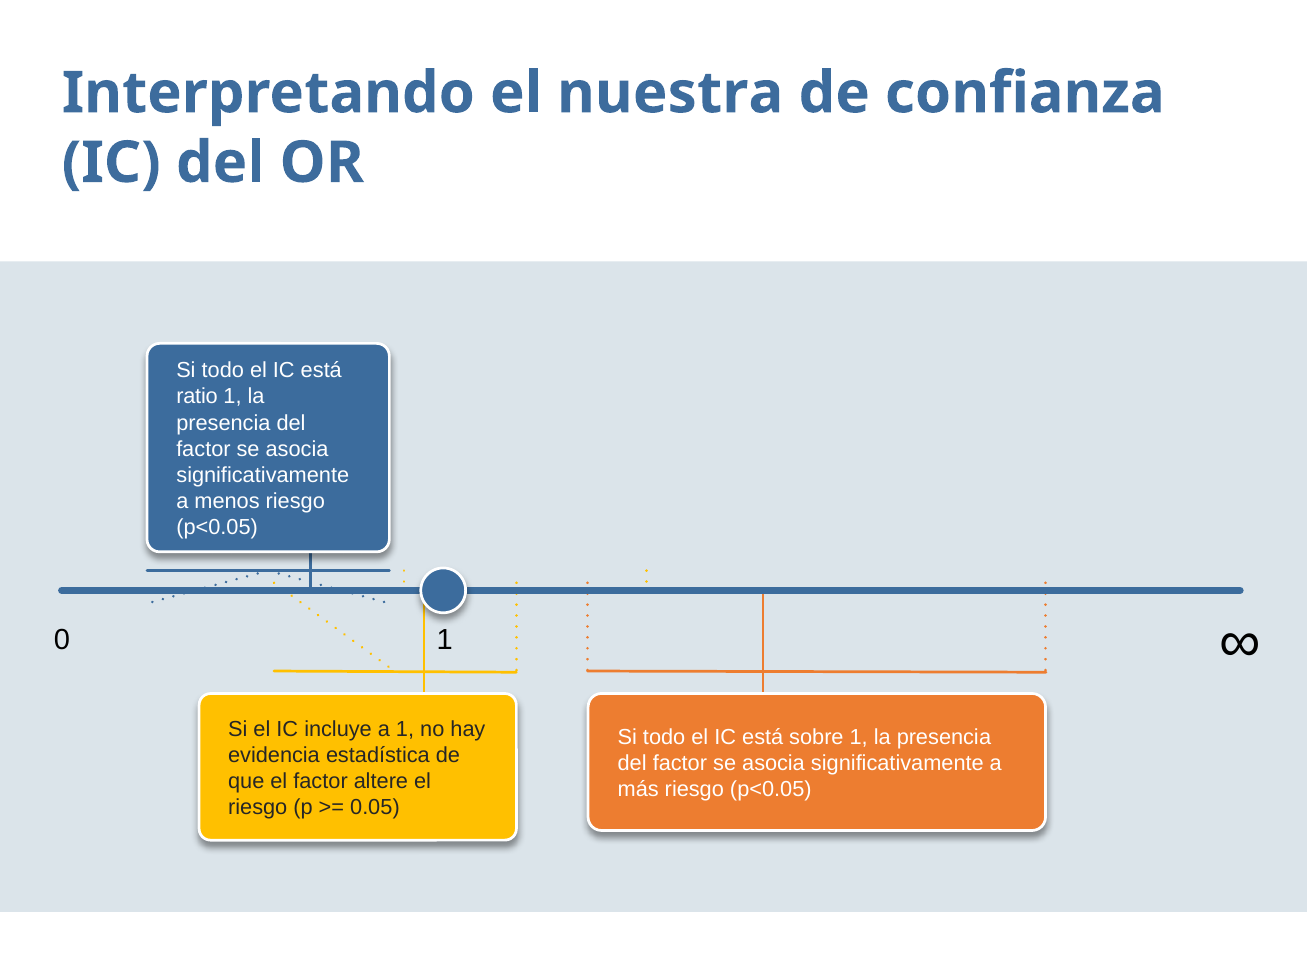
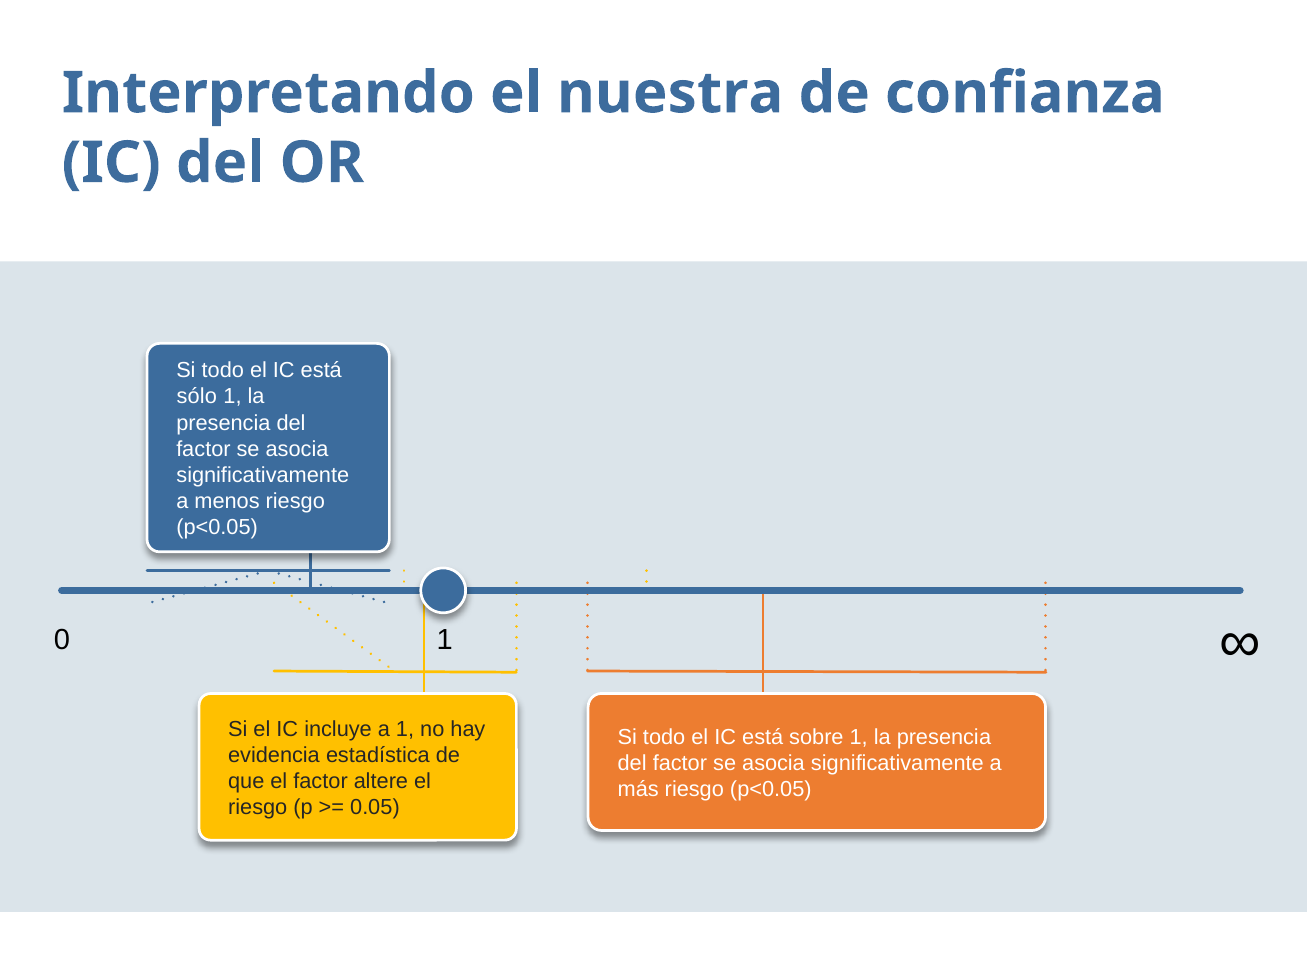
ratio: ratio -> sólo
